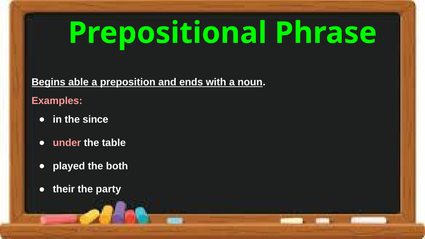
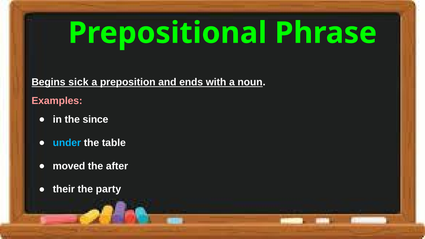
able: able -> sick
under colour: pink -> light blue
played: played -> moved
both: both -> after
